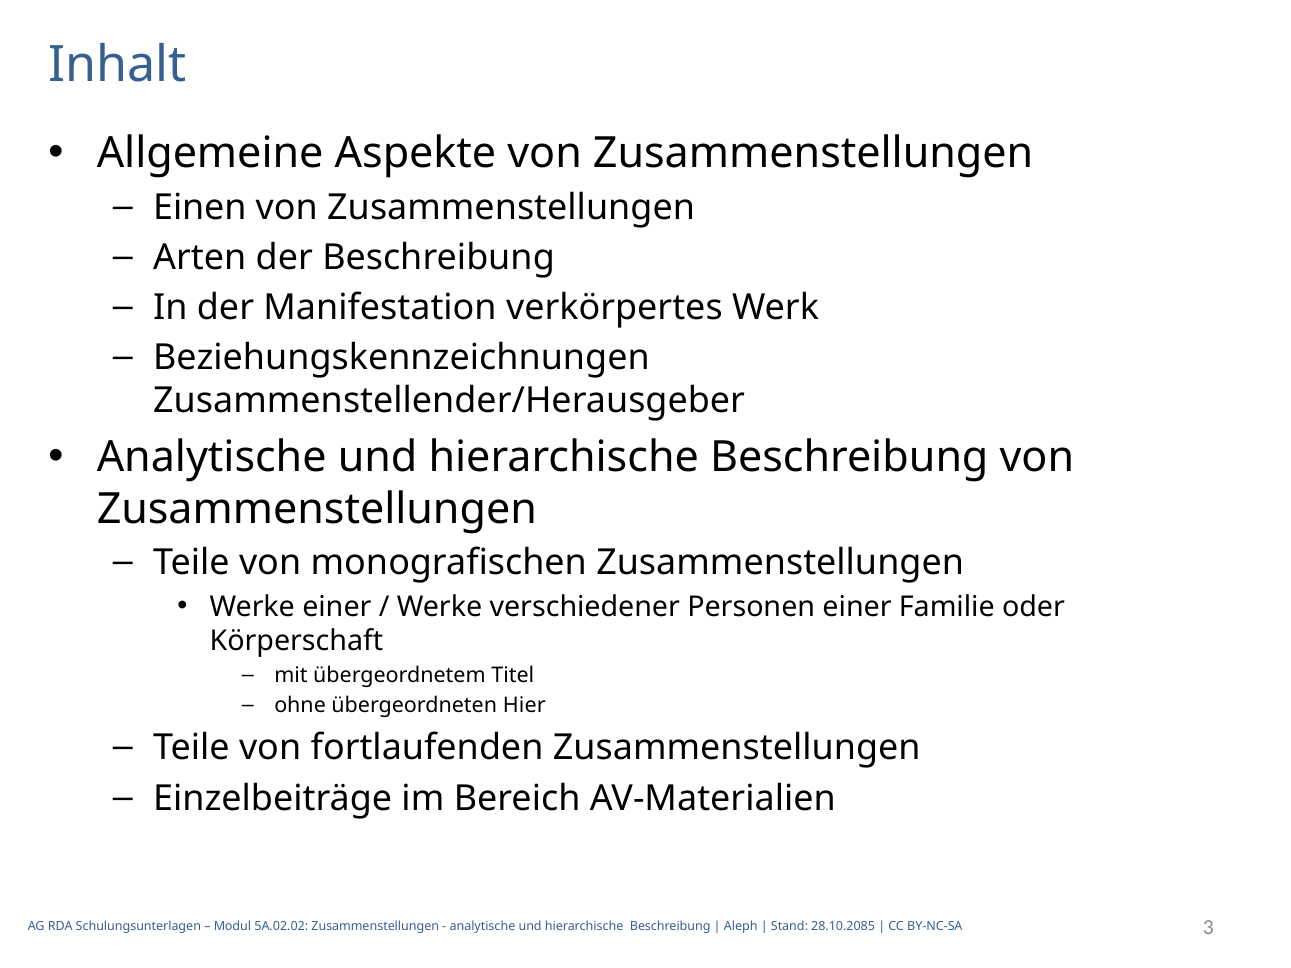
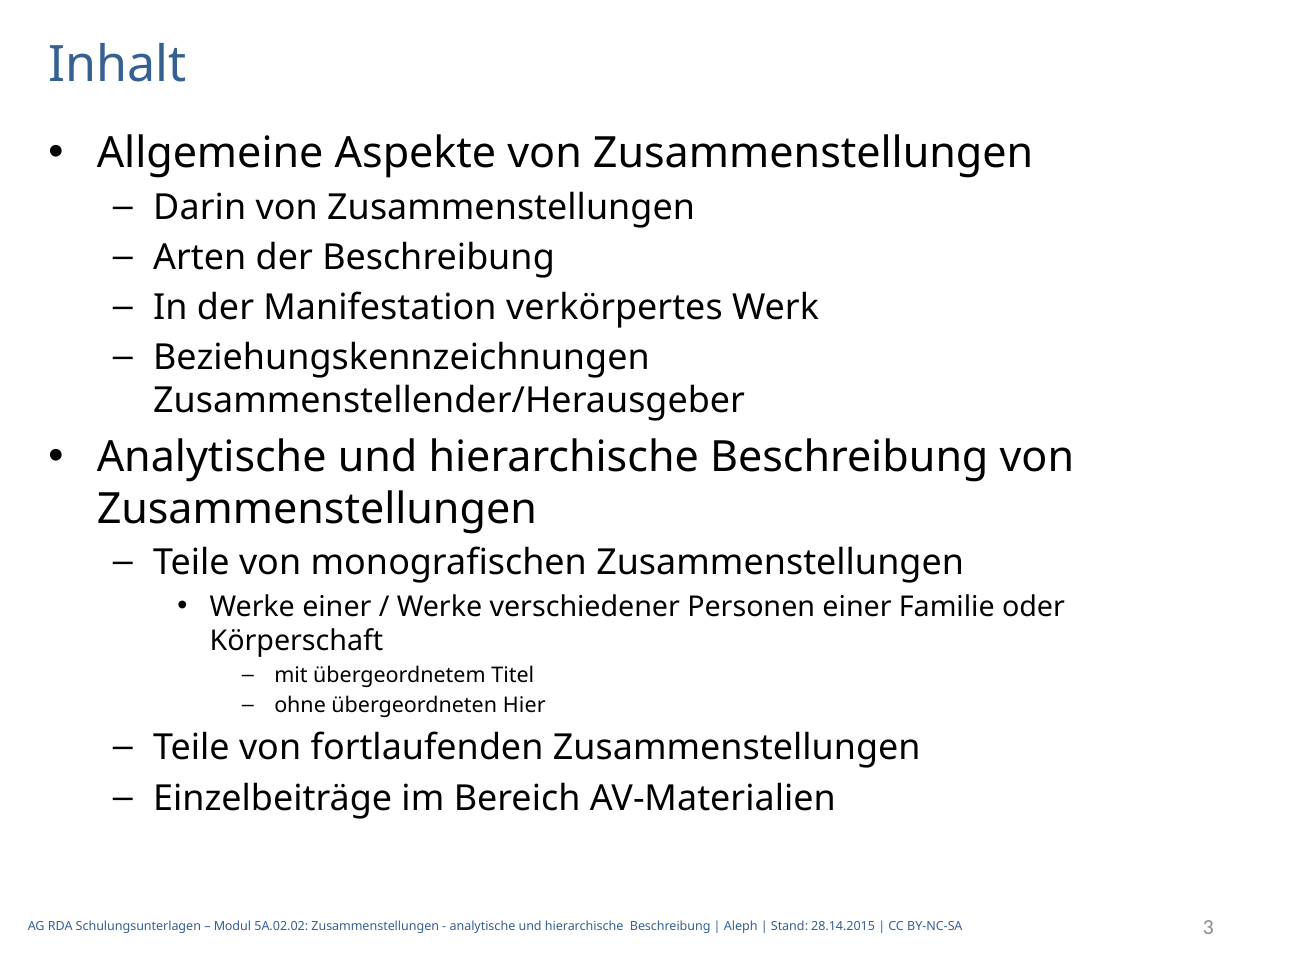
Einen: Einen -> Darin
28.10.2085: 28.10.2085 -> 28.14.2015
